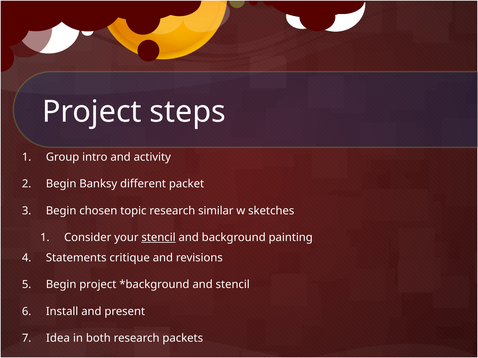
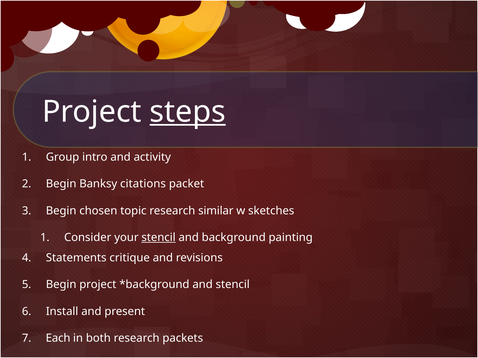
steps underline: none -> present
different: different -> citations
Idea: Idea -> Each
